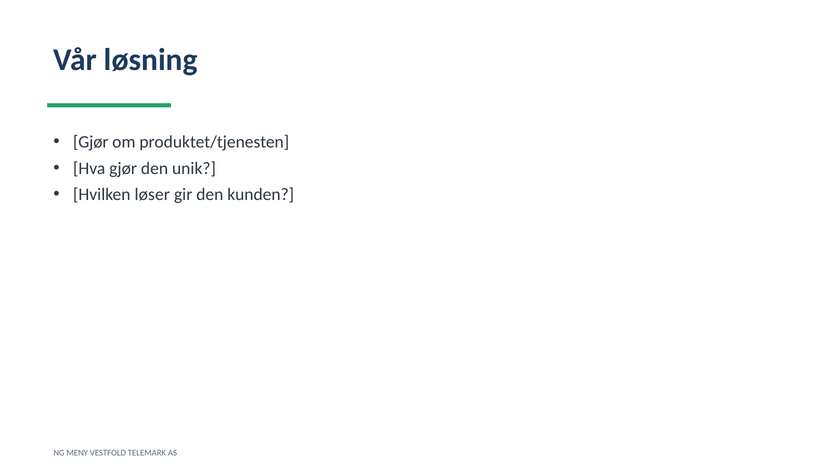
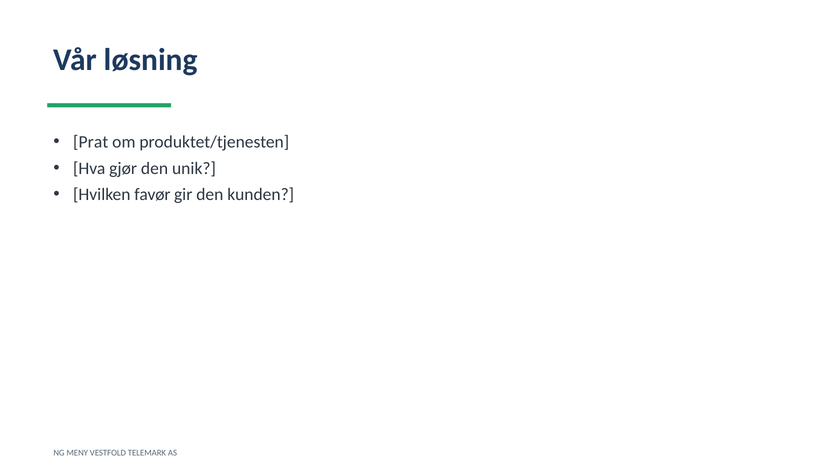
Gjør at (91, 142): Gjør -> Prat
løser: løser -> favør
